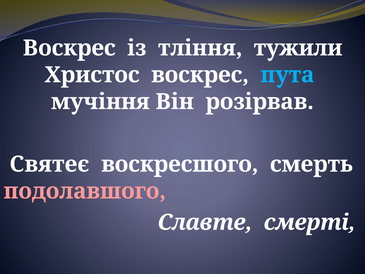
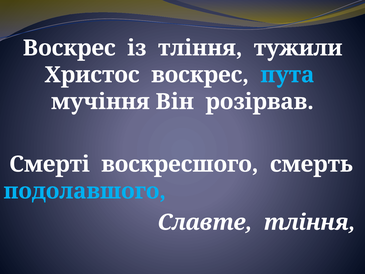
Святеє: Святеє -> Смерті
подолавшого colour: pink -> light blue
Славте смерті: смерті -> тління
